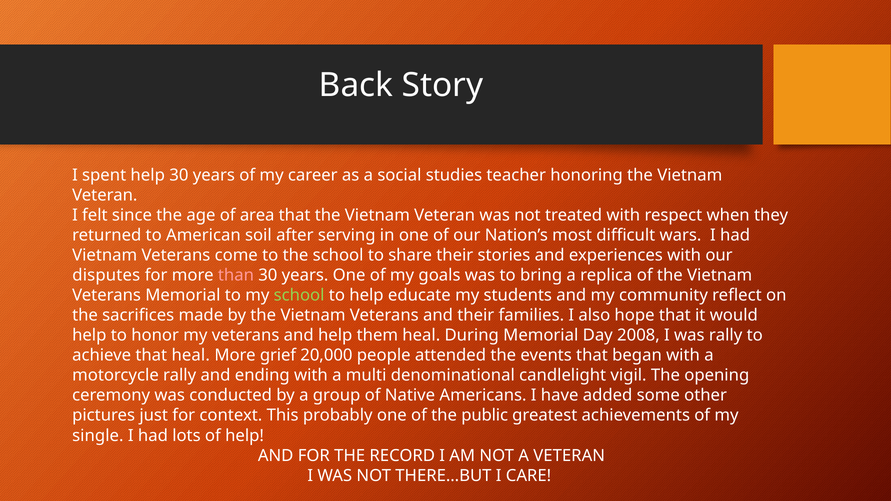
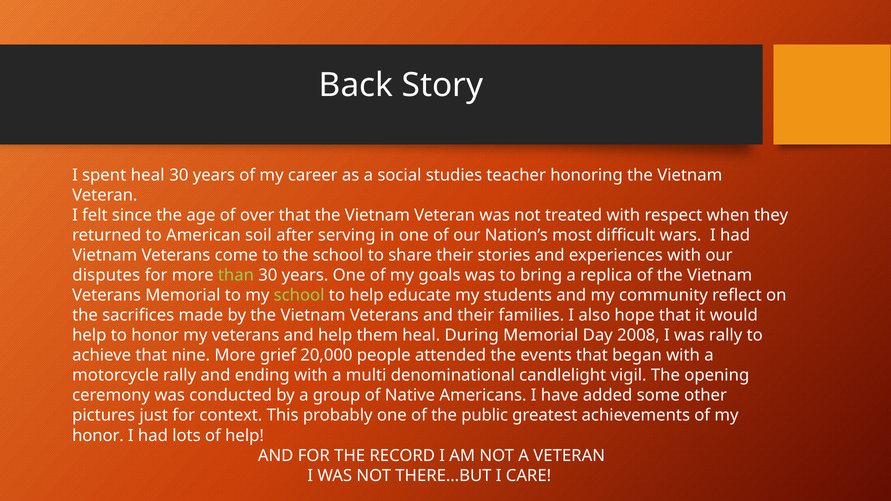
spent help: help -> heal
area: area -> over
than colour: pink -> light green
that heal: heal -> nine
single at (98, 436): single -> honor
